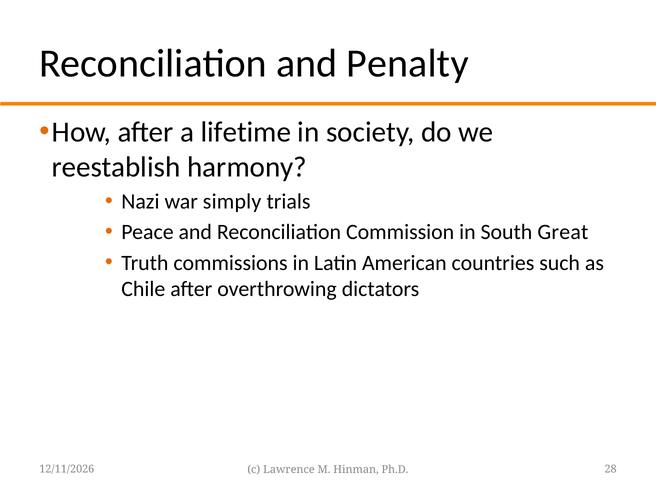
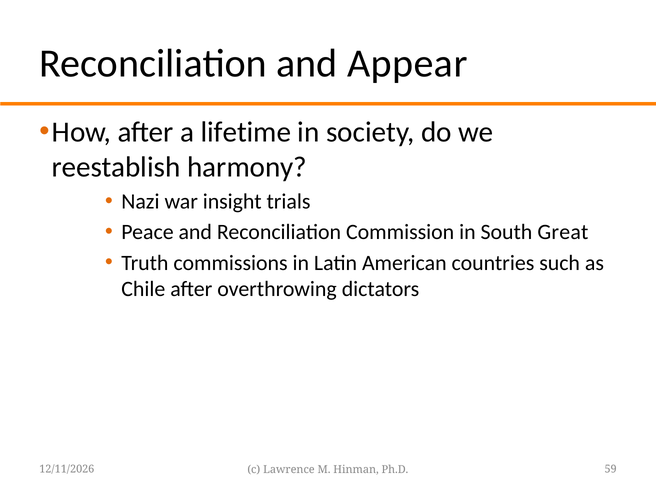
Penalty: Penalty -> Appear
simply: simply -> insight
28: 28 -> 59
